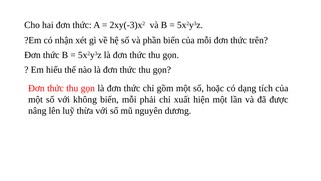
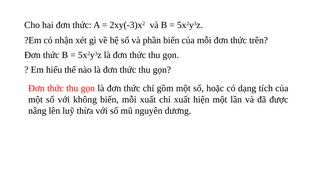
mỗi phải: phải -> xuất
